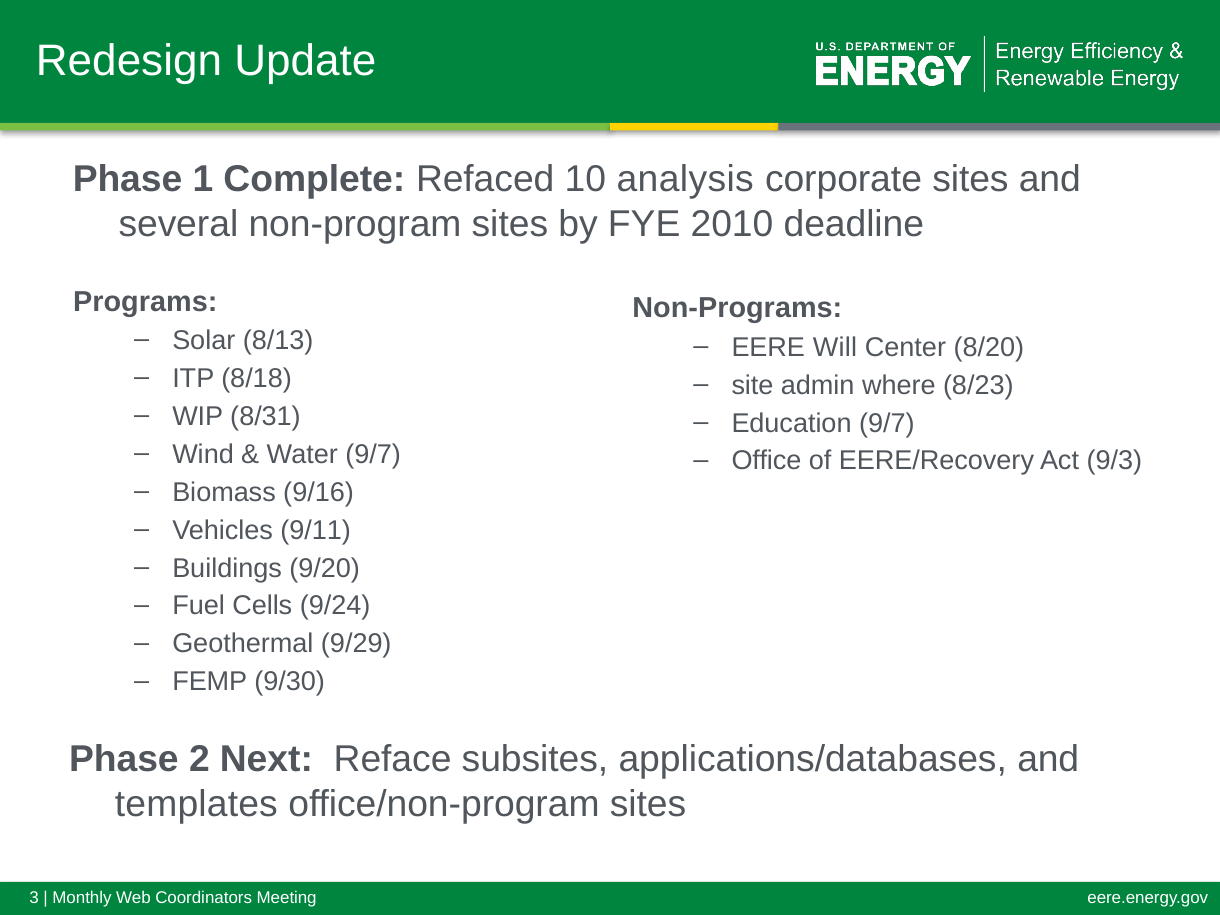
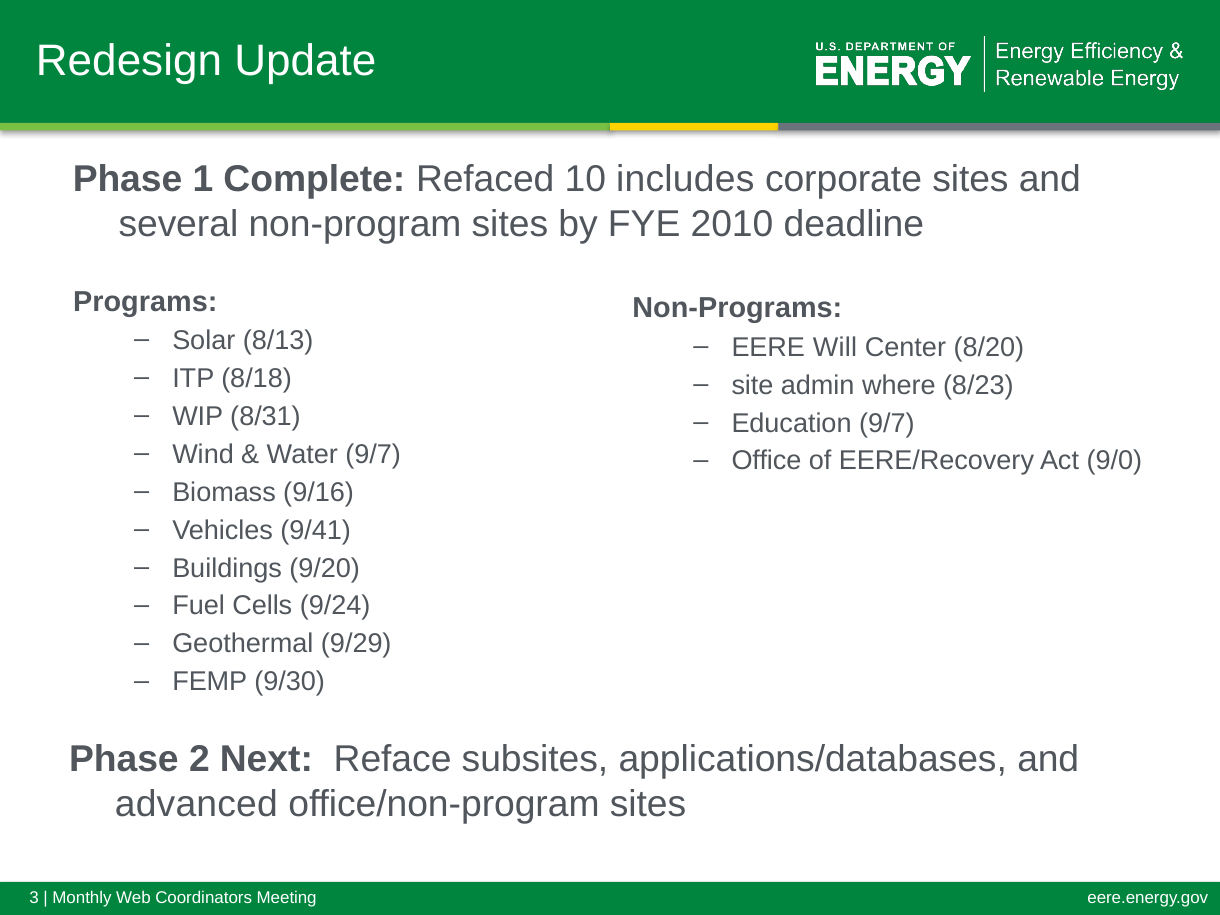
analysis: analysis -> includes
9/3: 9/3 -> 9/0
9/11: 9/11 -> 9/41
templates: templates -> advanced
